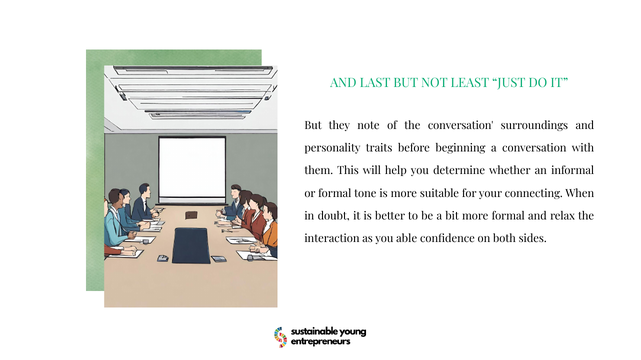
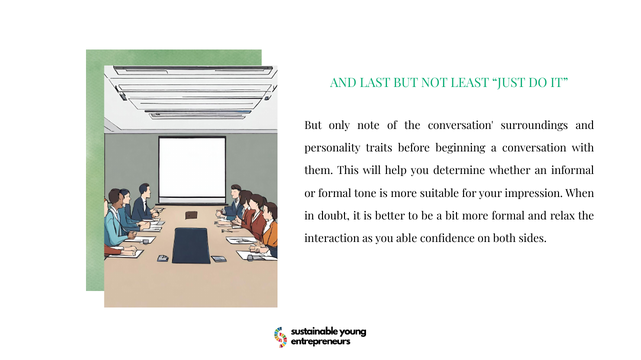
they: they -> only
connecting: connecting -> impression
